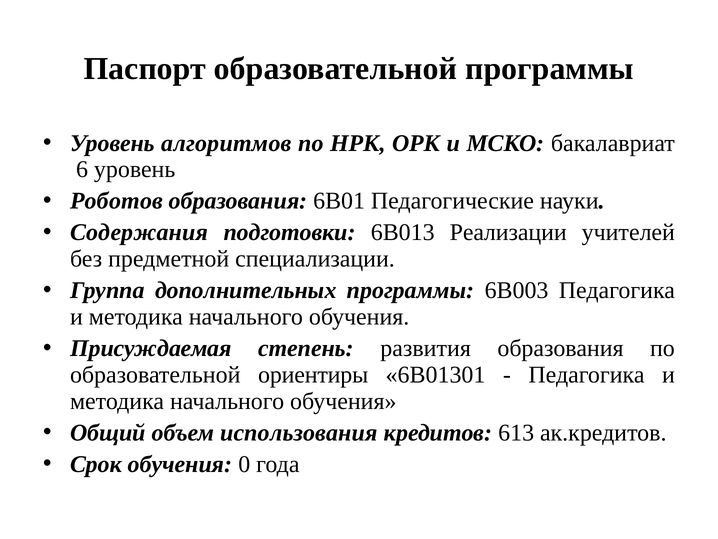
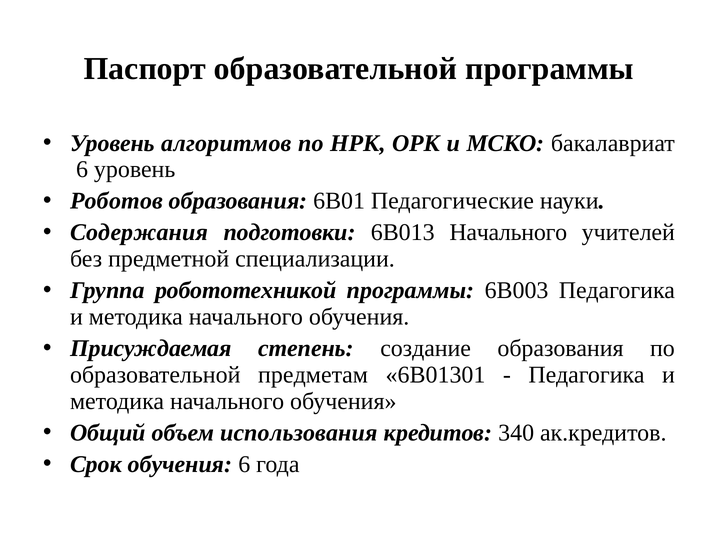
6В013 Реализации: Реализации -> Начального
дополнительных: дополнительных -> робототехникой
развития: развития -> создание
ориентиры: ориентиры -> предметам
613: 613 -> 340
обучения 0: 0 -> 6
